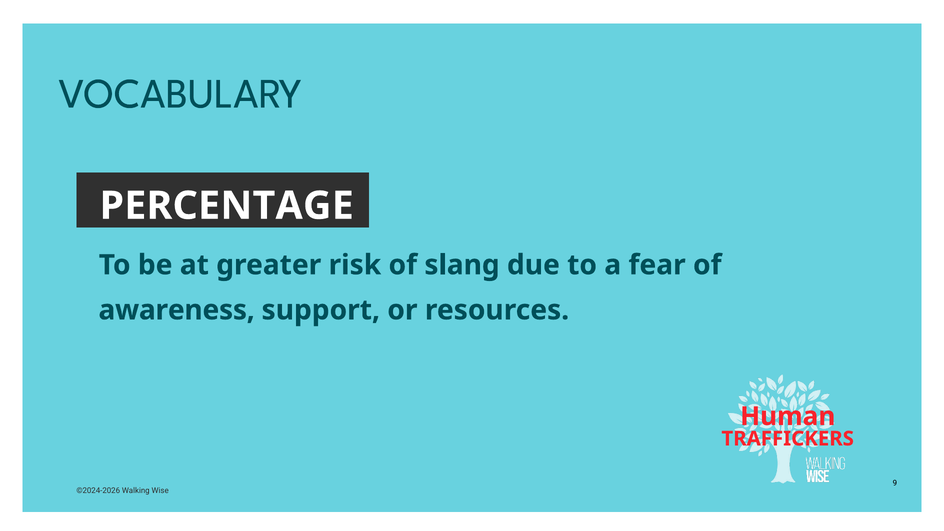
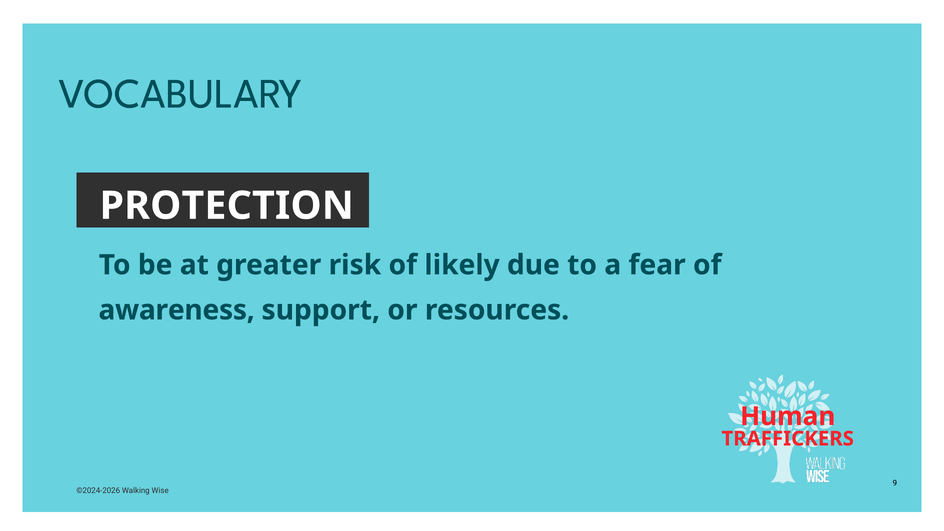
PERCENTAGE: PERCENTAGE -> PROTECTION
slang: slang -> likely
